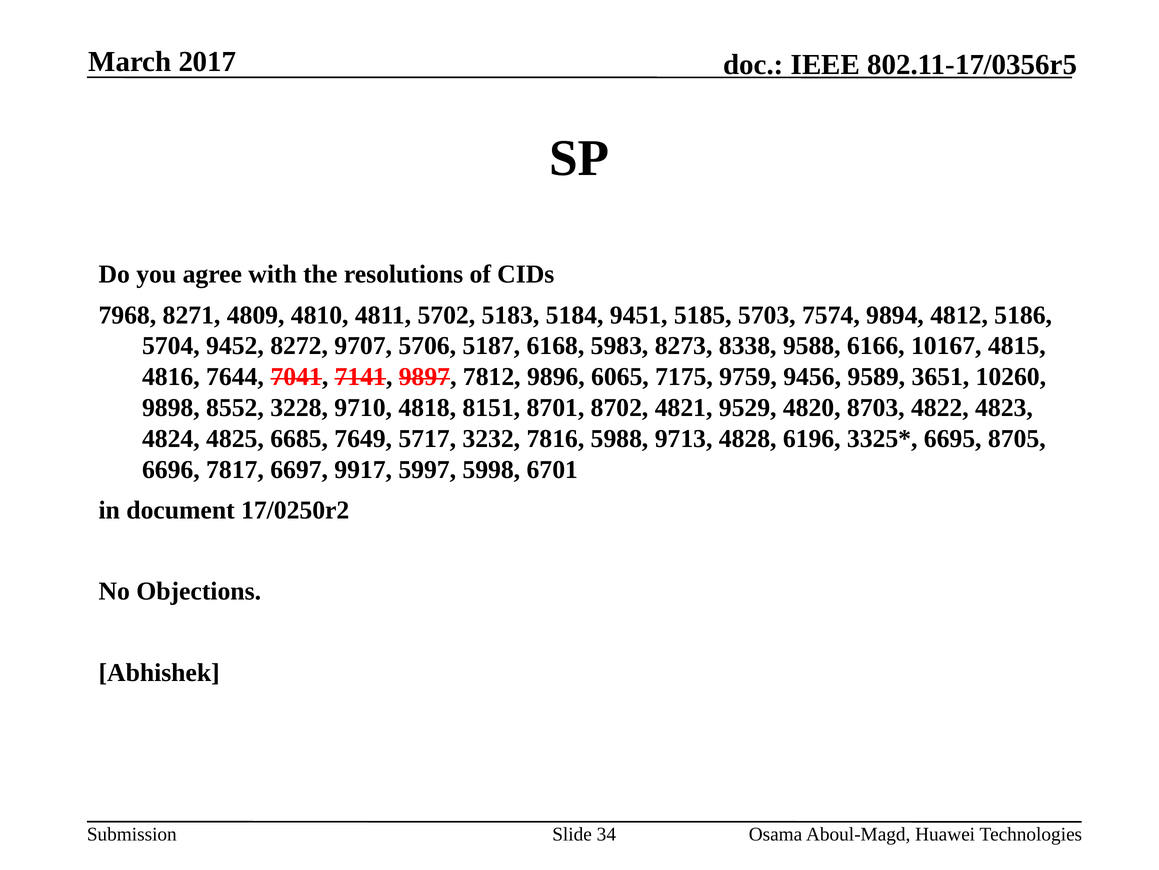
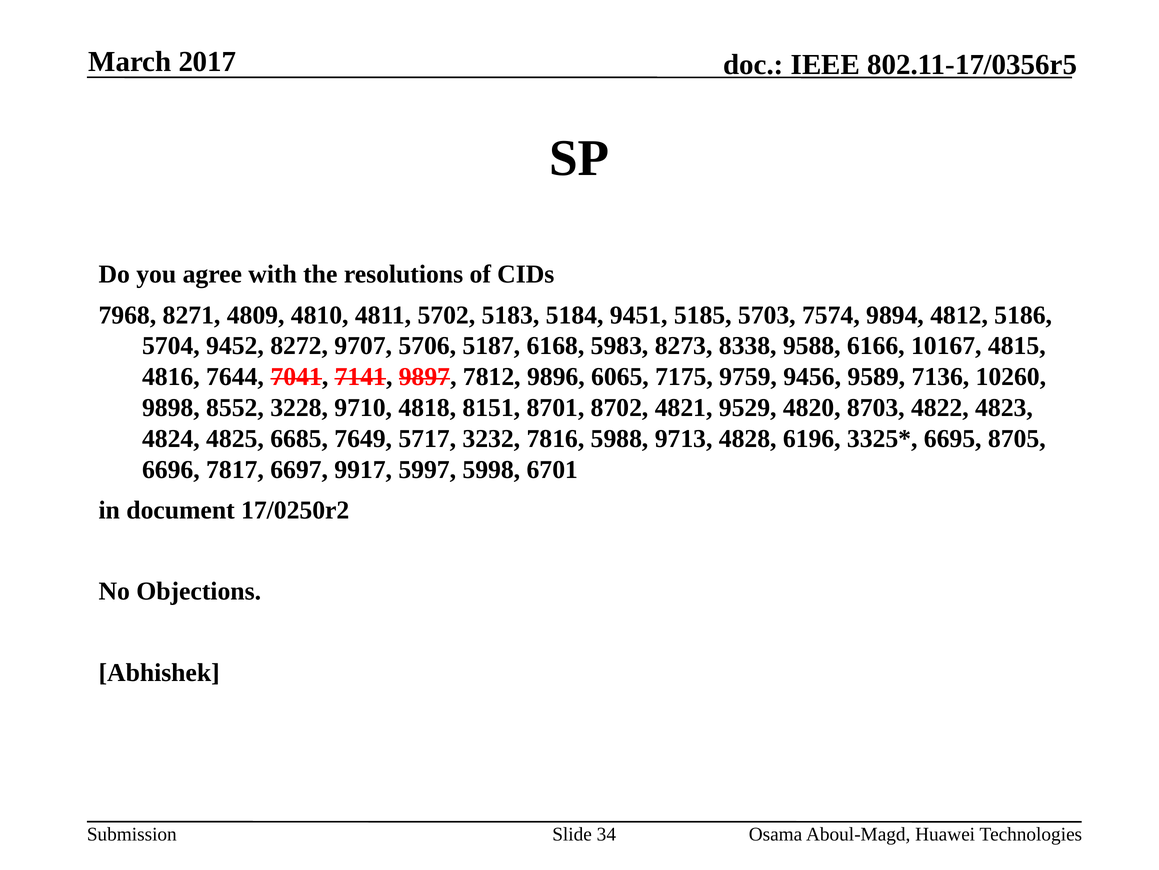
3651: 3651 -> 7136
